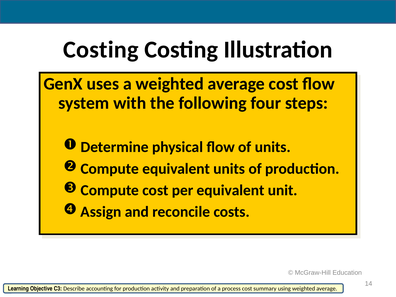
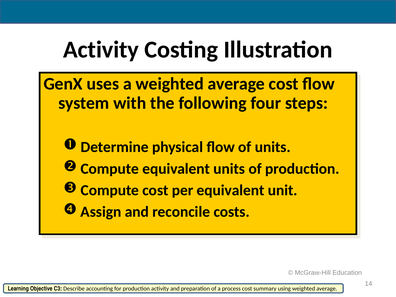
Costing at (101, 50): Costing -> Activity
